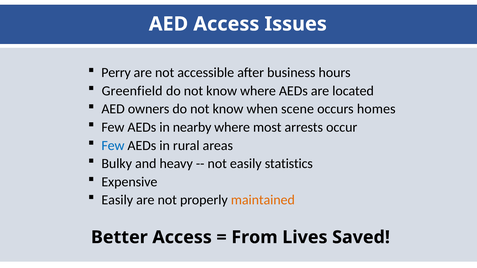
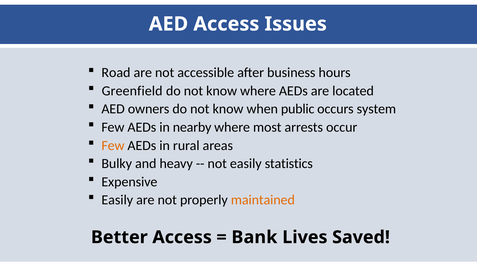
Perry: Perry -> Road
scene: scene -> public
homes: homes -> system
Few at (113, 146) colour: blue -> orange
From: From -> Bank
